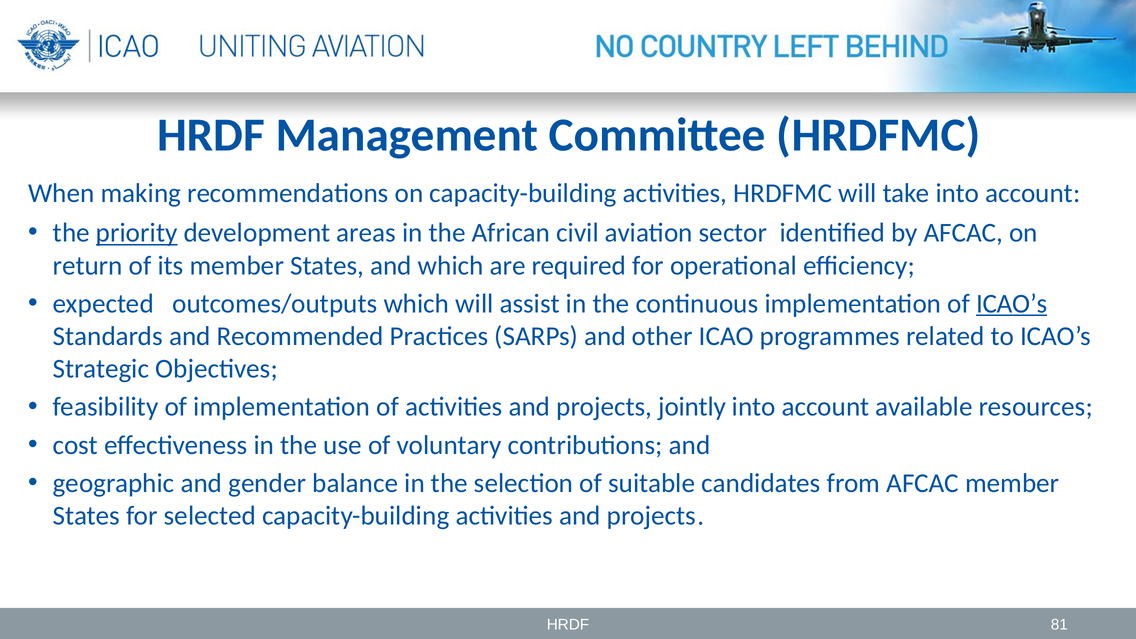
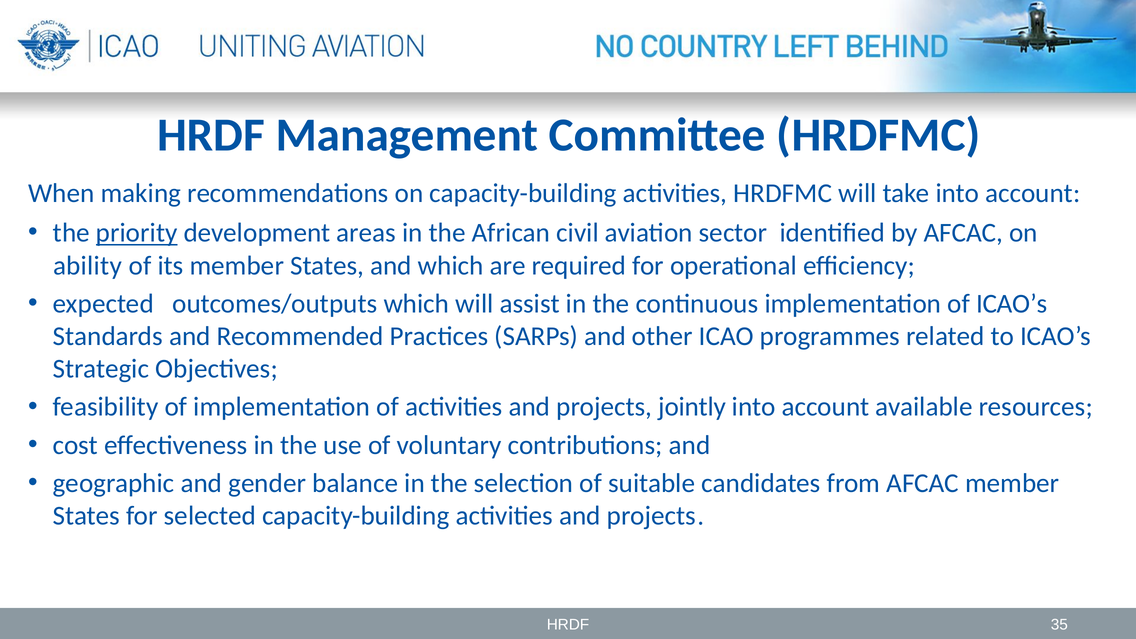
return: return -> ability
ICAO’s at (1012, 304) underline: present -> none
81: 81 -> 35
